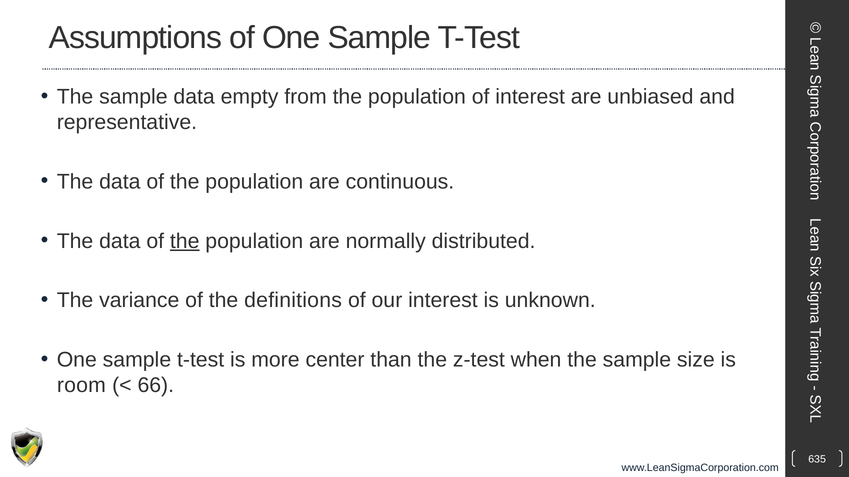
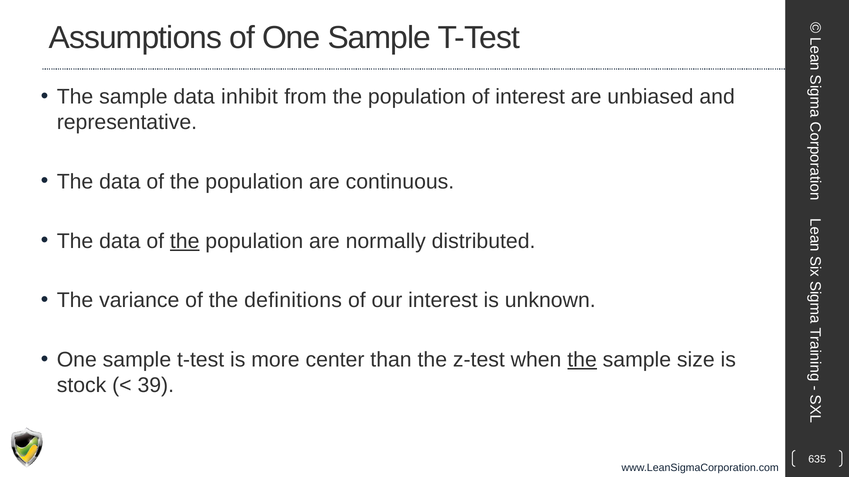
empty: empty -> inhibit
the at (582, 360) underline: none -> present
room: room -> stock
66: 66 -> 39
